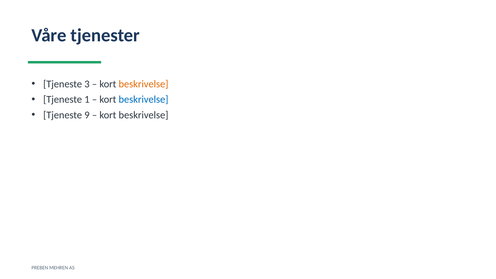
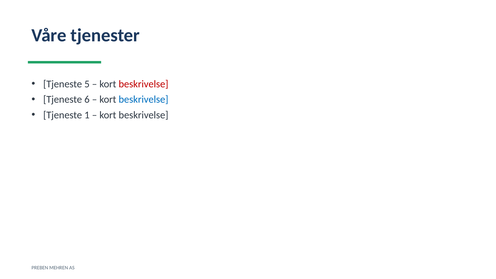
3: 3 -> 5
beskrivelse at (144, 84) colour: orange -> red
1: 1 -> 6
9: 9 -> 1
